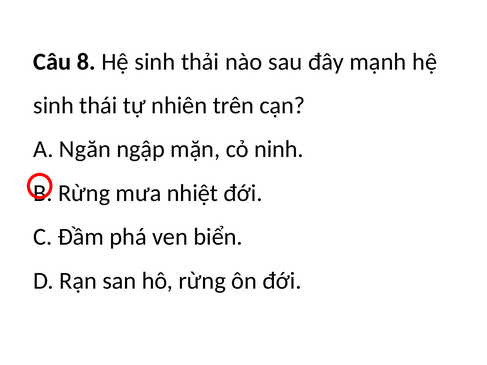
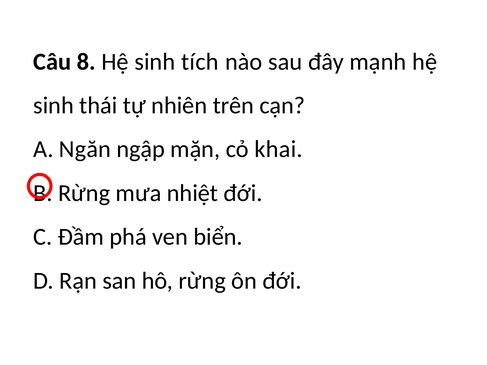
thải: thải -> tích
ninh: ninh -> khai
